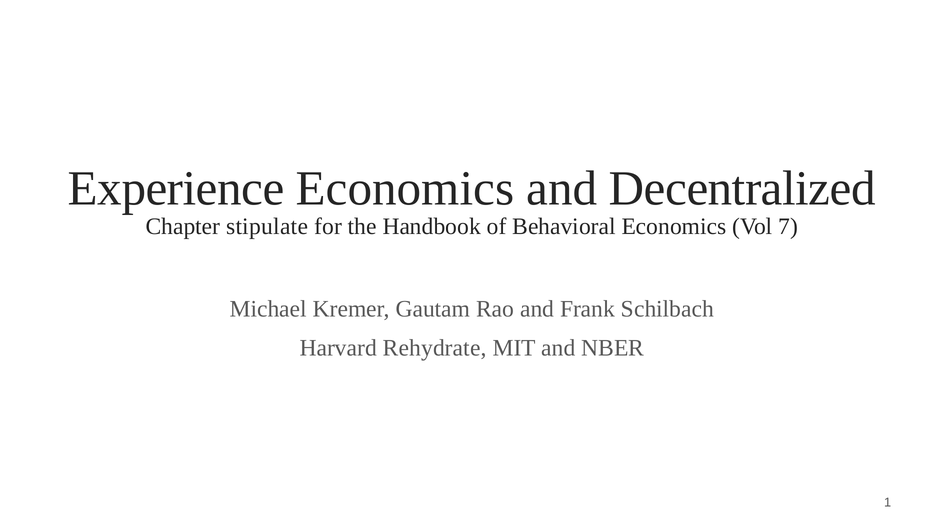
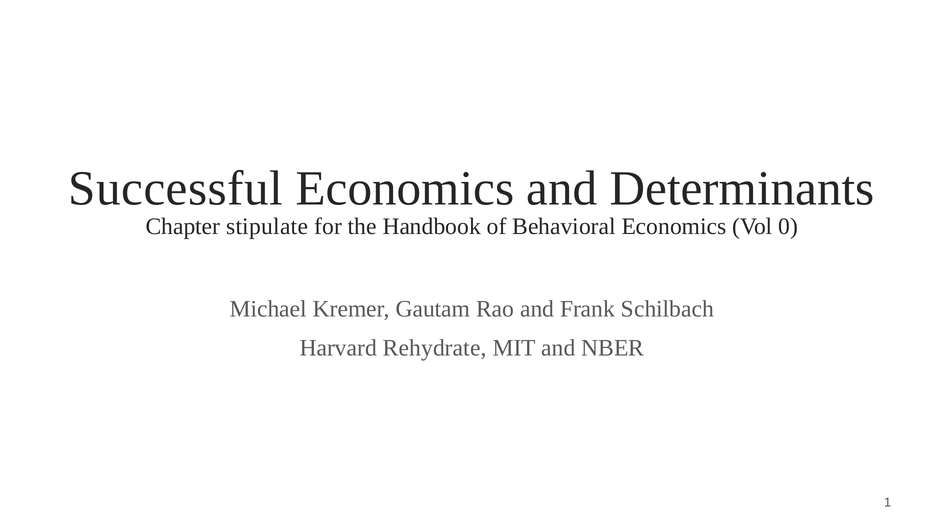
Experience: Experience -> Successful
Decentralized: Decentralized -> Determinants
7: 7 -> 0
